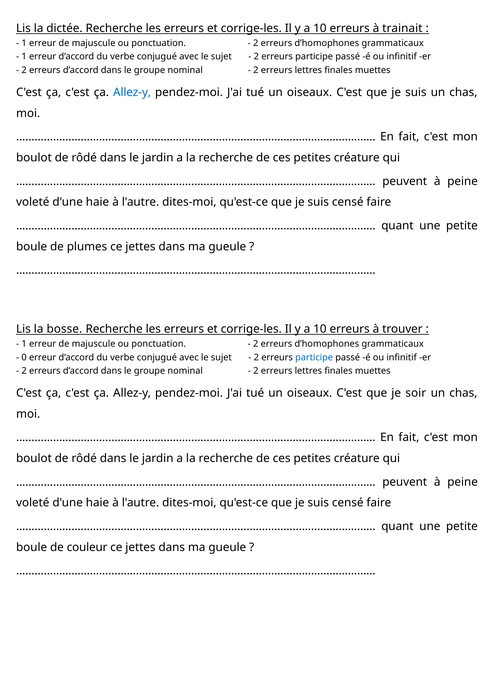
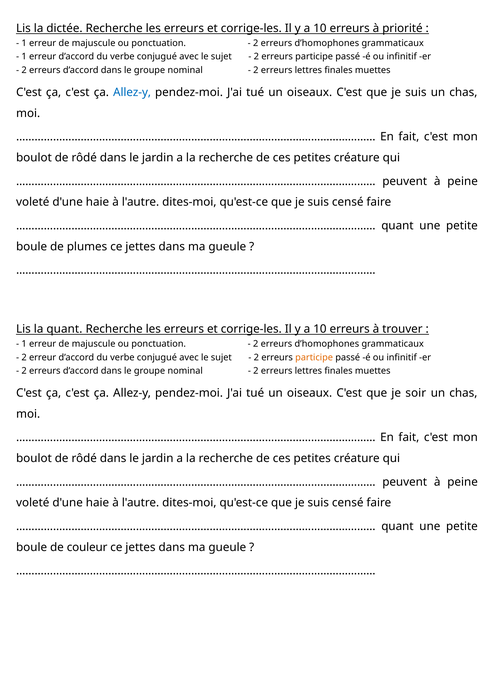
trainait: trainait -> priorité
la bosse: bosse -> quant
0 at (24, 357): 0 -> 2
participe at (314, 357) colour: blue -> orange
